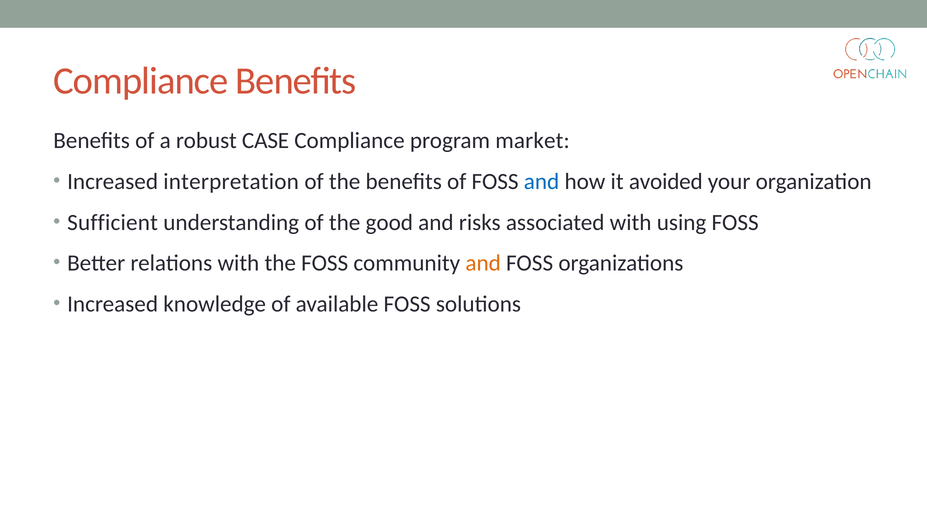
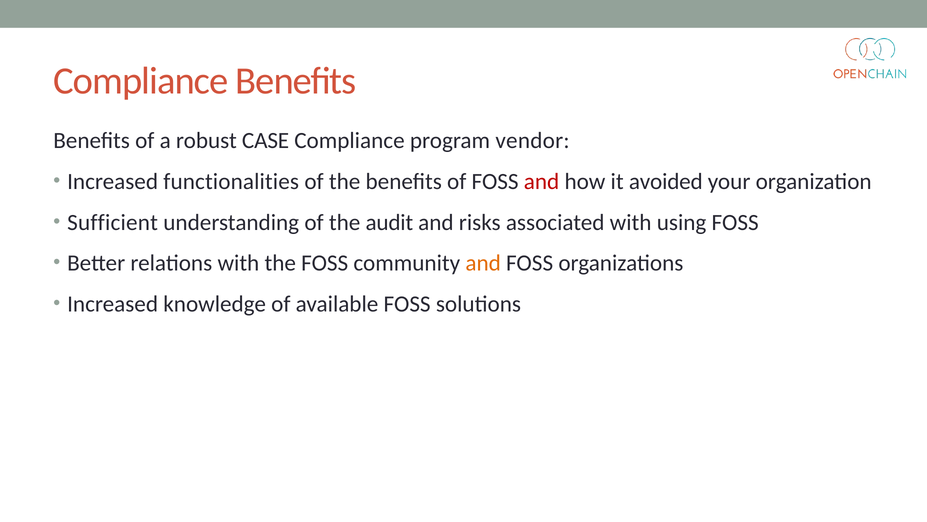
market: market -> vendor
interpretation: interpretation -> functionalities
and at (542, 181) colour: blue -> red
good: good -> audit
